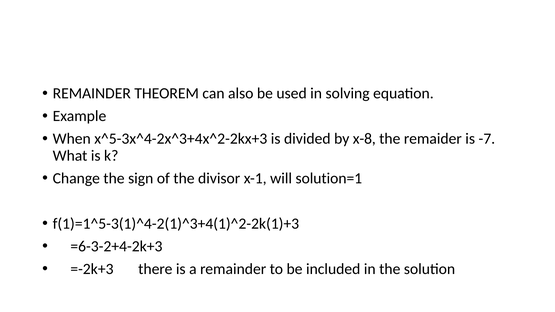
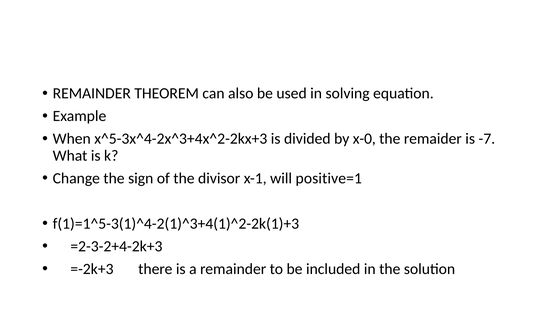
x-8: x-8 -> x-0
solution=1: solution=1 -> positive=1
=6-3-2+4-2k+3: =6-3-2+4-2k+3 -> =2-3-2+4-2k+3
